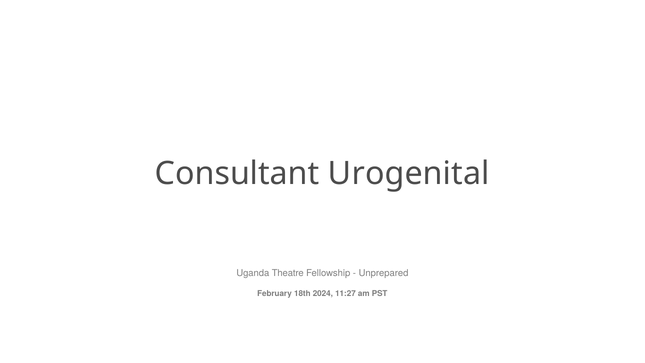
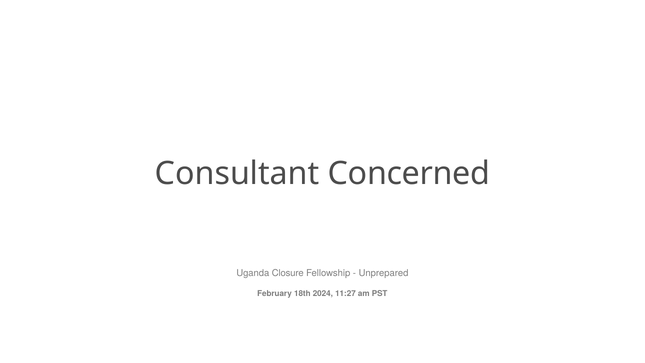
Urogenital: Urogenital -> Concerned
Theatre: Theatre -> Closure
